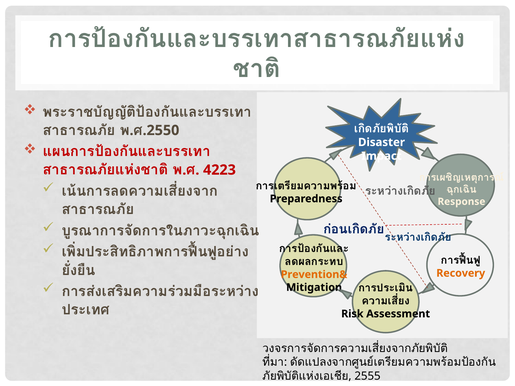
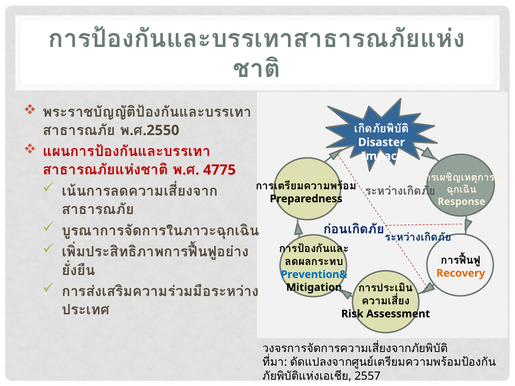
4223: 4223 -> 4775
Prevention& colour: orange -> blue
2555: 2555 -> 2557
